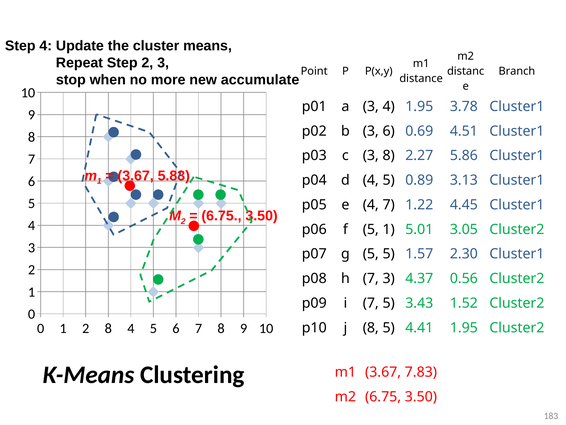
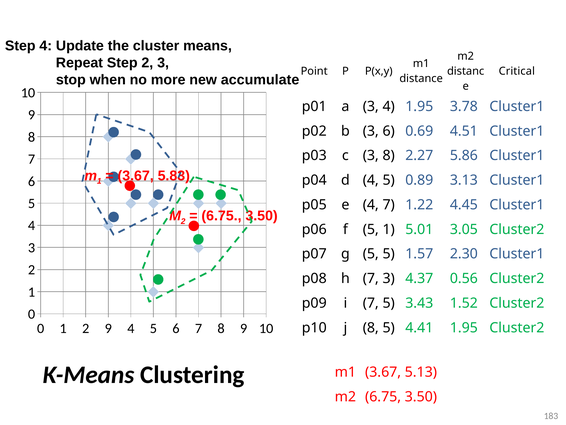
Branch: Branch -> Critical
2 8: 8 -> 9
7.83: 7.83 -> 5.13
